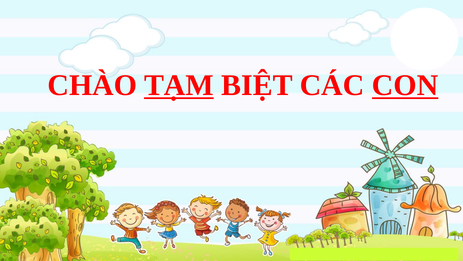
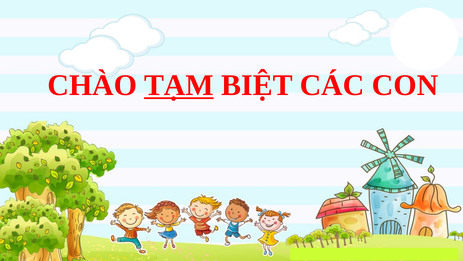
CON underline: present -> none
